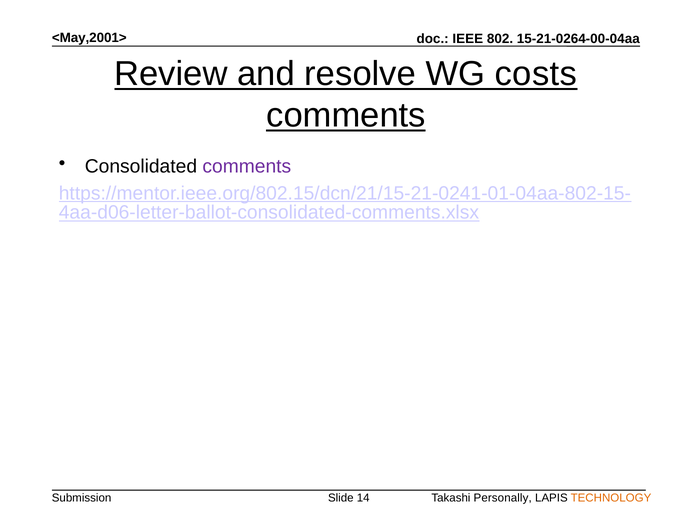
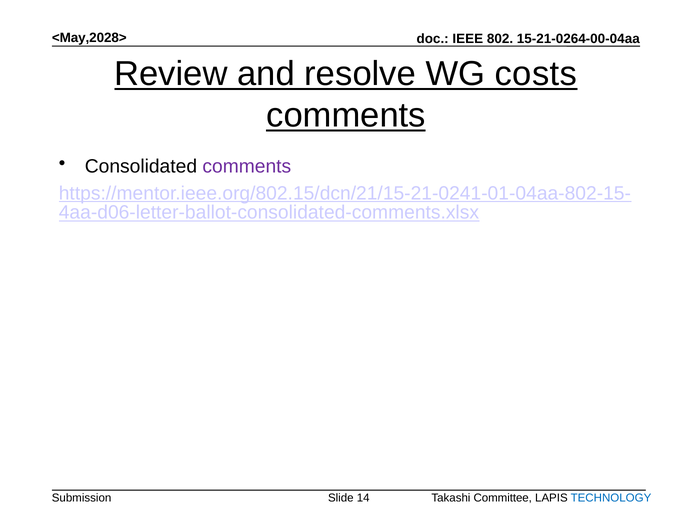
<May,2001>: <May,2001> -> <May,2028>
Personally: Personally -> Committee
TECHNOLOGY colour: orange -> blue
